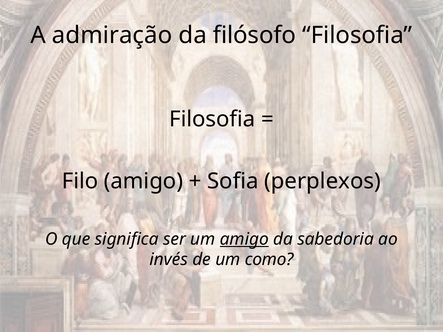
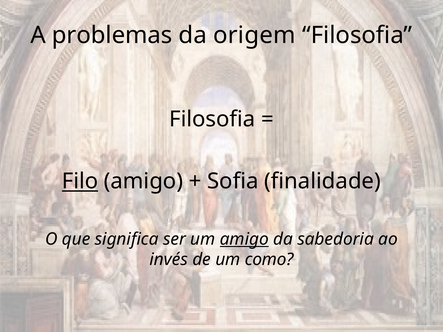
admiração: admiração -> problemas
filósofo: filósofo -> origem
Filo underline: none -> present
perplexos: perplexos -> finalidade
